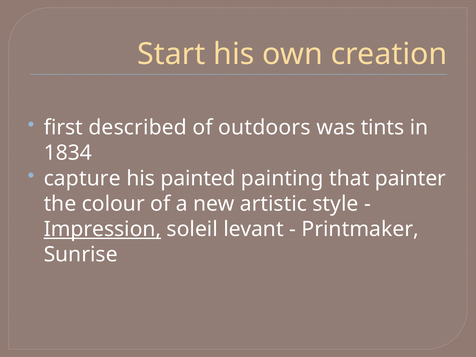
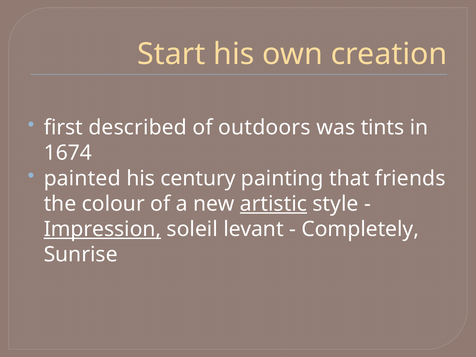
1834: 1834 -> 1674
capture: capture -> painted
painted: painted -> century
painter: painter -> friends
artistic underline: none -> present
Printmaker: Printmaker -> Completely
